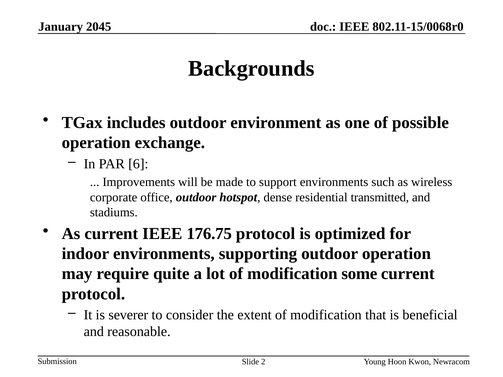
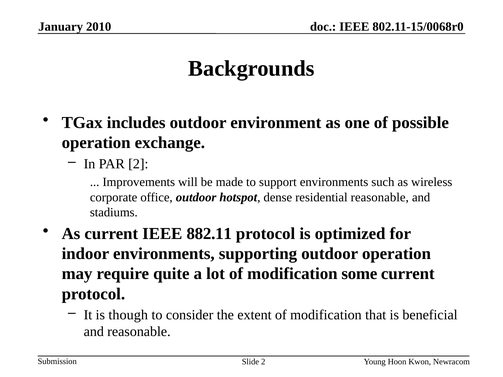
2045: 2045 -> 2010
PAR 6: 6 -> 2
residential transmitted: transmitted -> reasonable
176.75: 176.75 -> 882.11
severer: severer -> though
